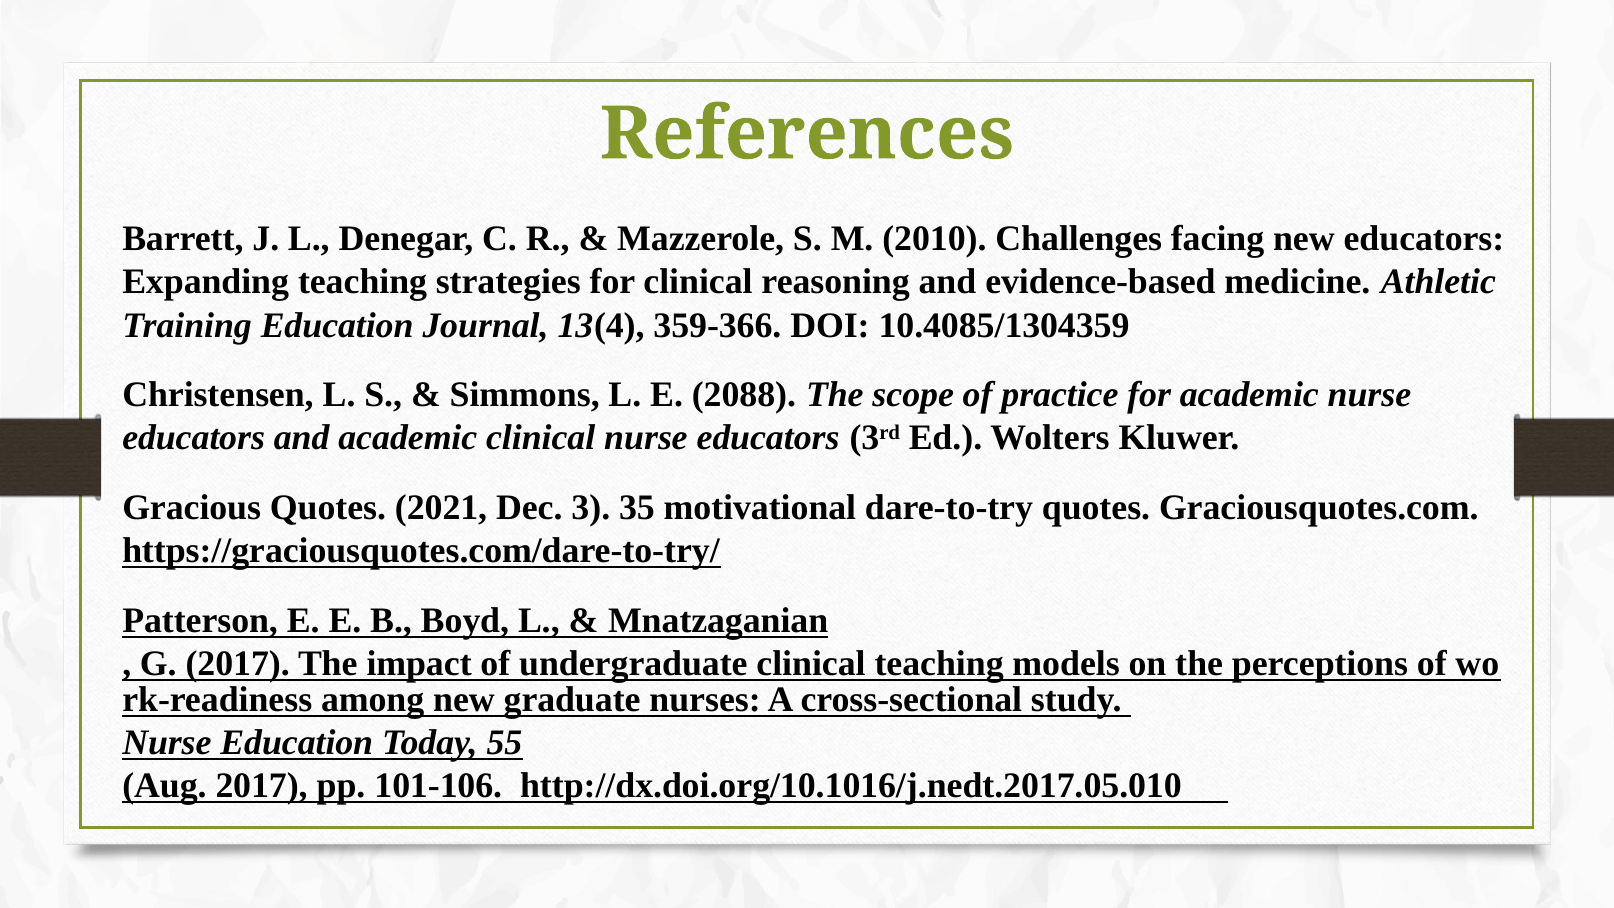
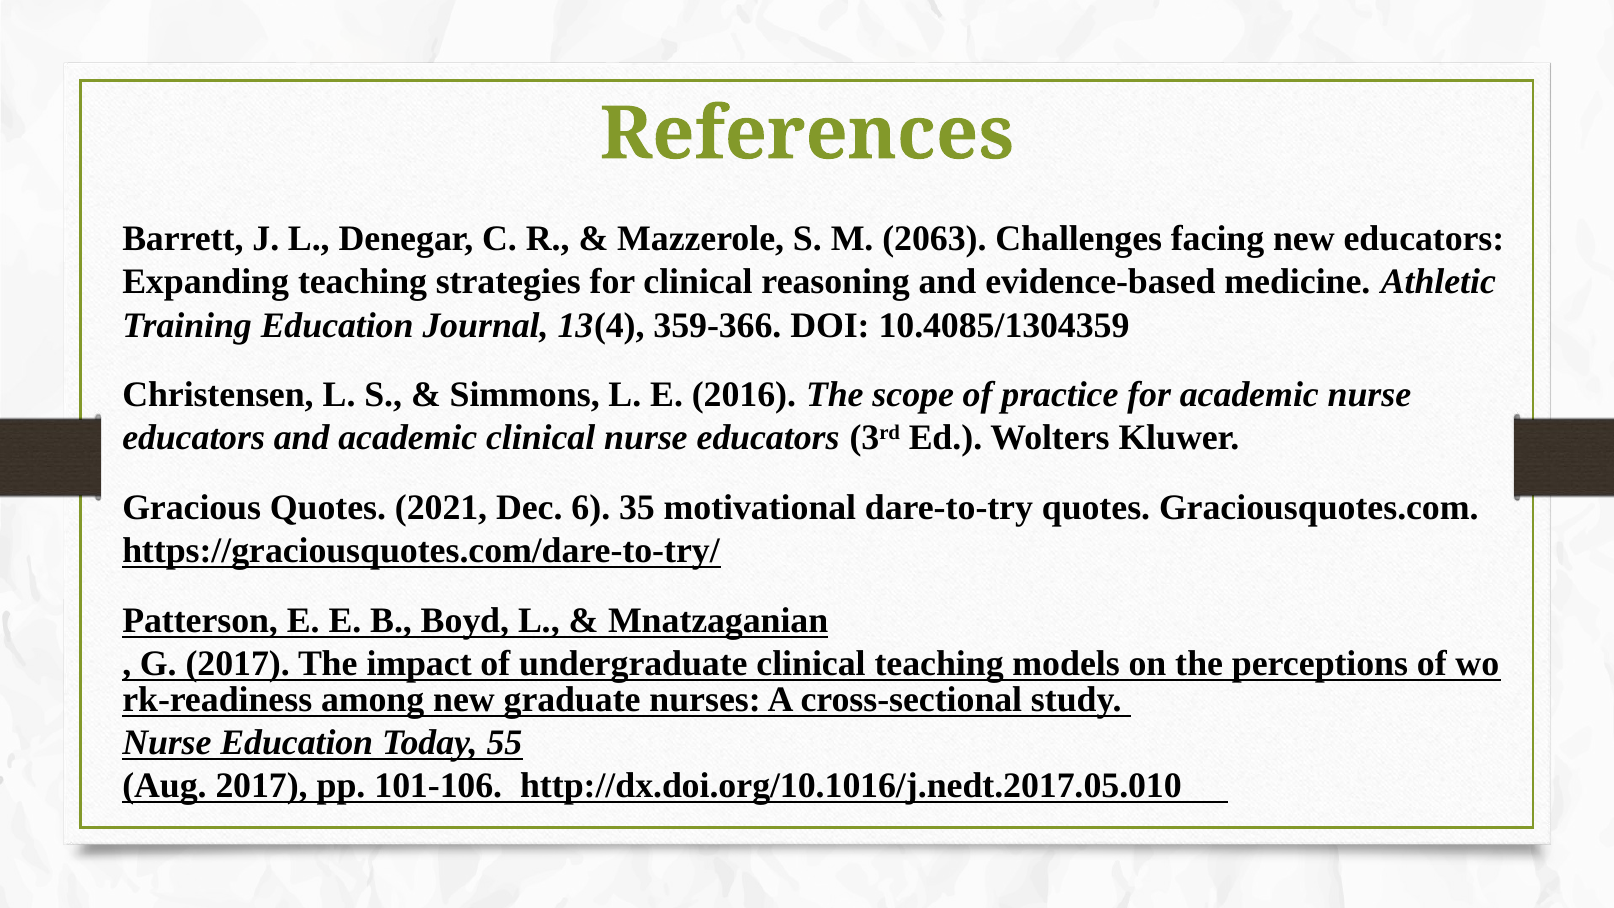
2010: 2010 -> 2063
2088: 2088 -> 2016
3: 3 -> 6
